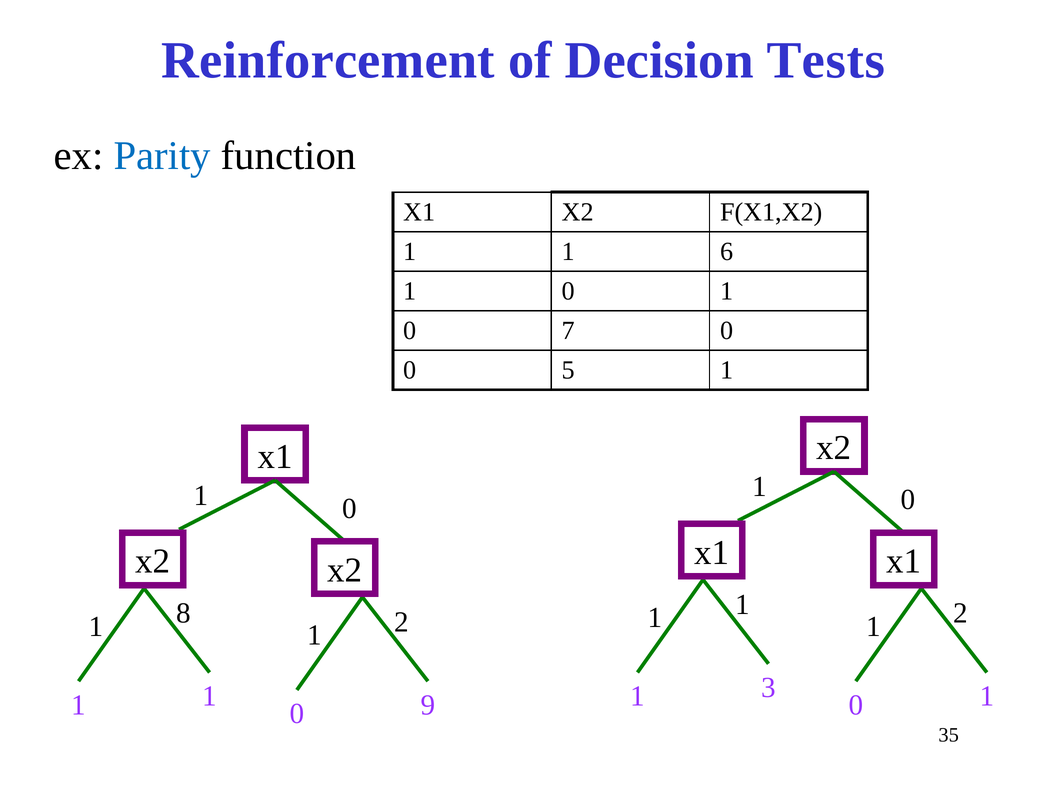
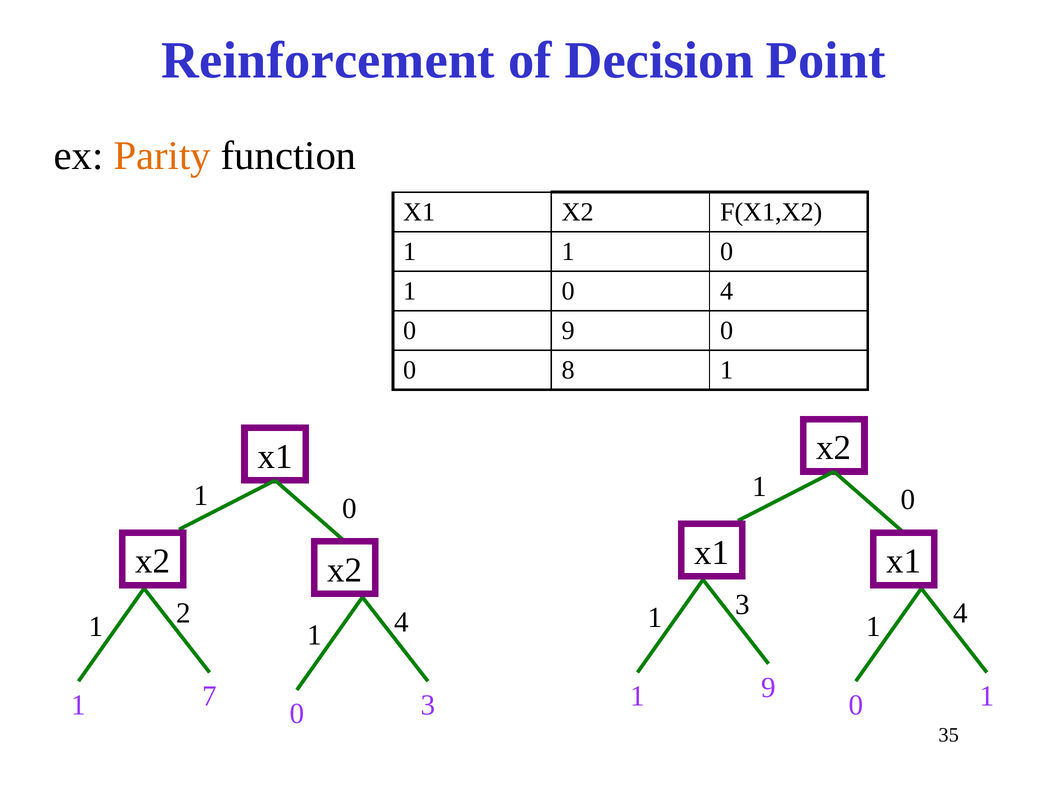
Tests: Tests -> Point
Parity colour: blue -> orange
1 1 6: 6 -> 0
1 0 1: 1 -> 4
0 7: 7 -> 9
5: 5 -> 8
1 at (742, 605): 1 -> 3
8: 8 -> 2
2 at (961, 613): 2 -> 4
2 at (402, 622): 2 -> 4
1 3: 3 -> 9
1 at (210, 696): 1 -> 7
0 9: 9 -> 3
